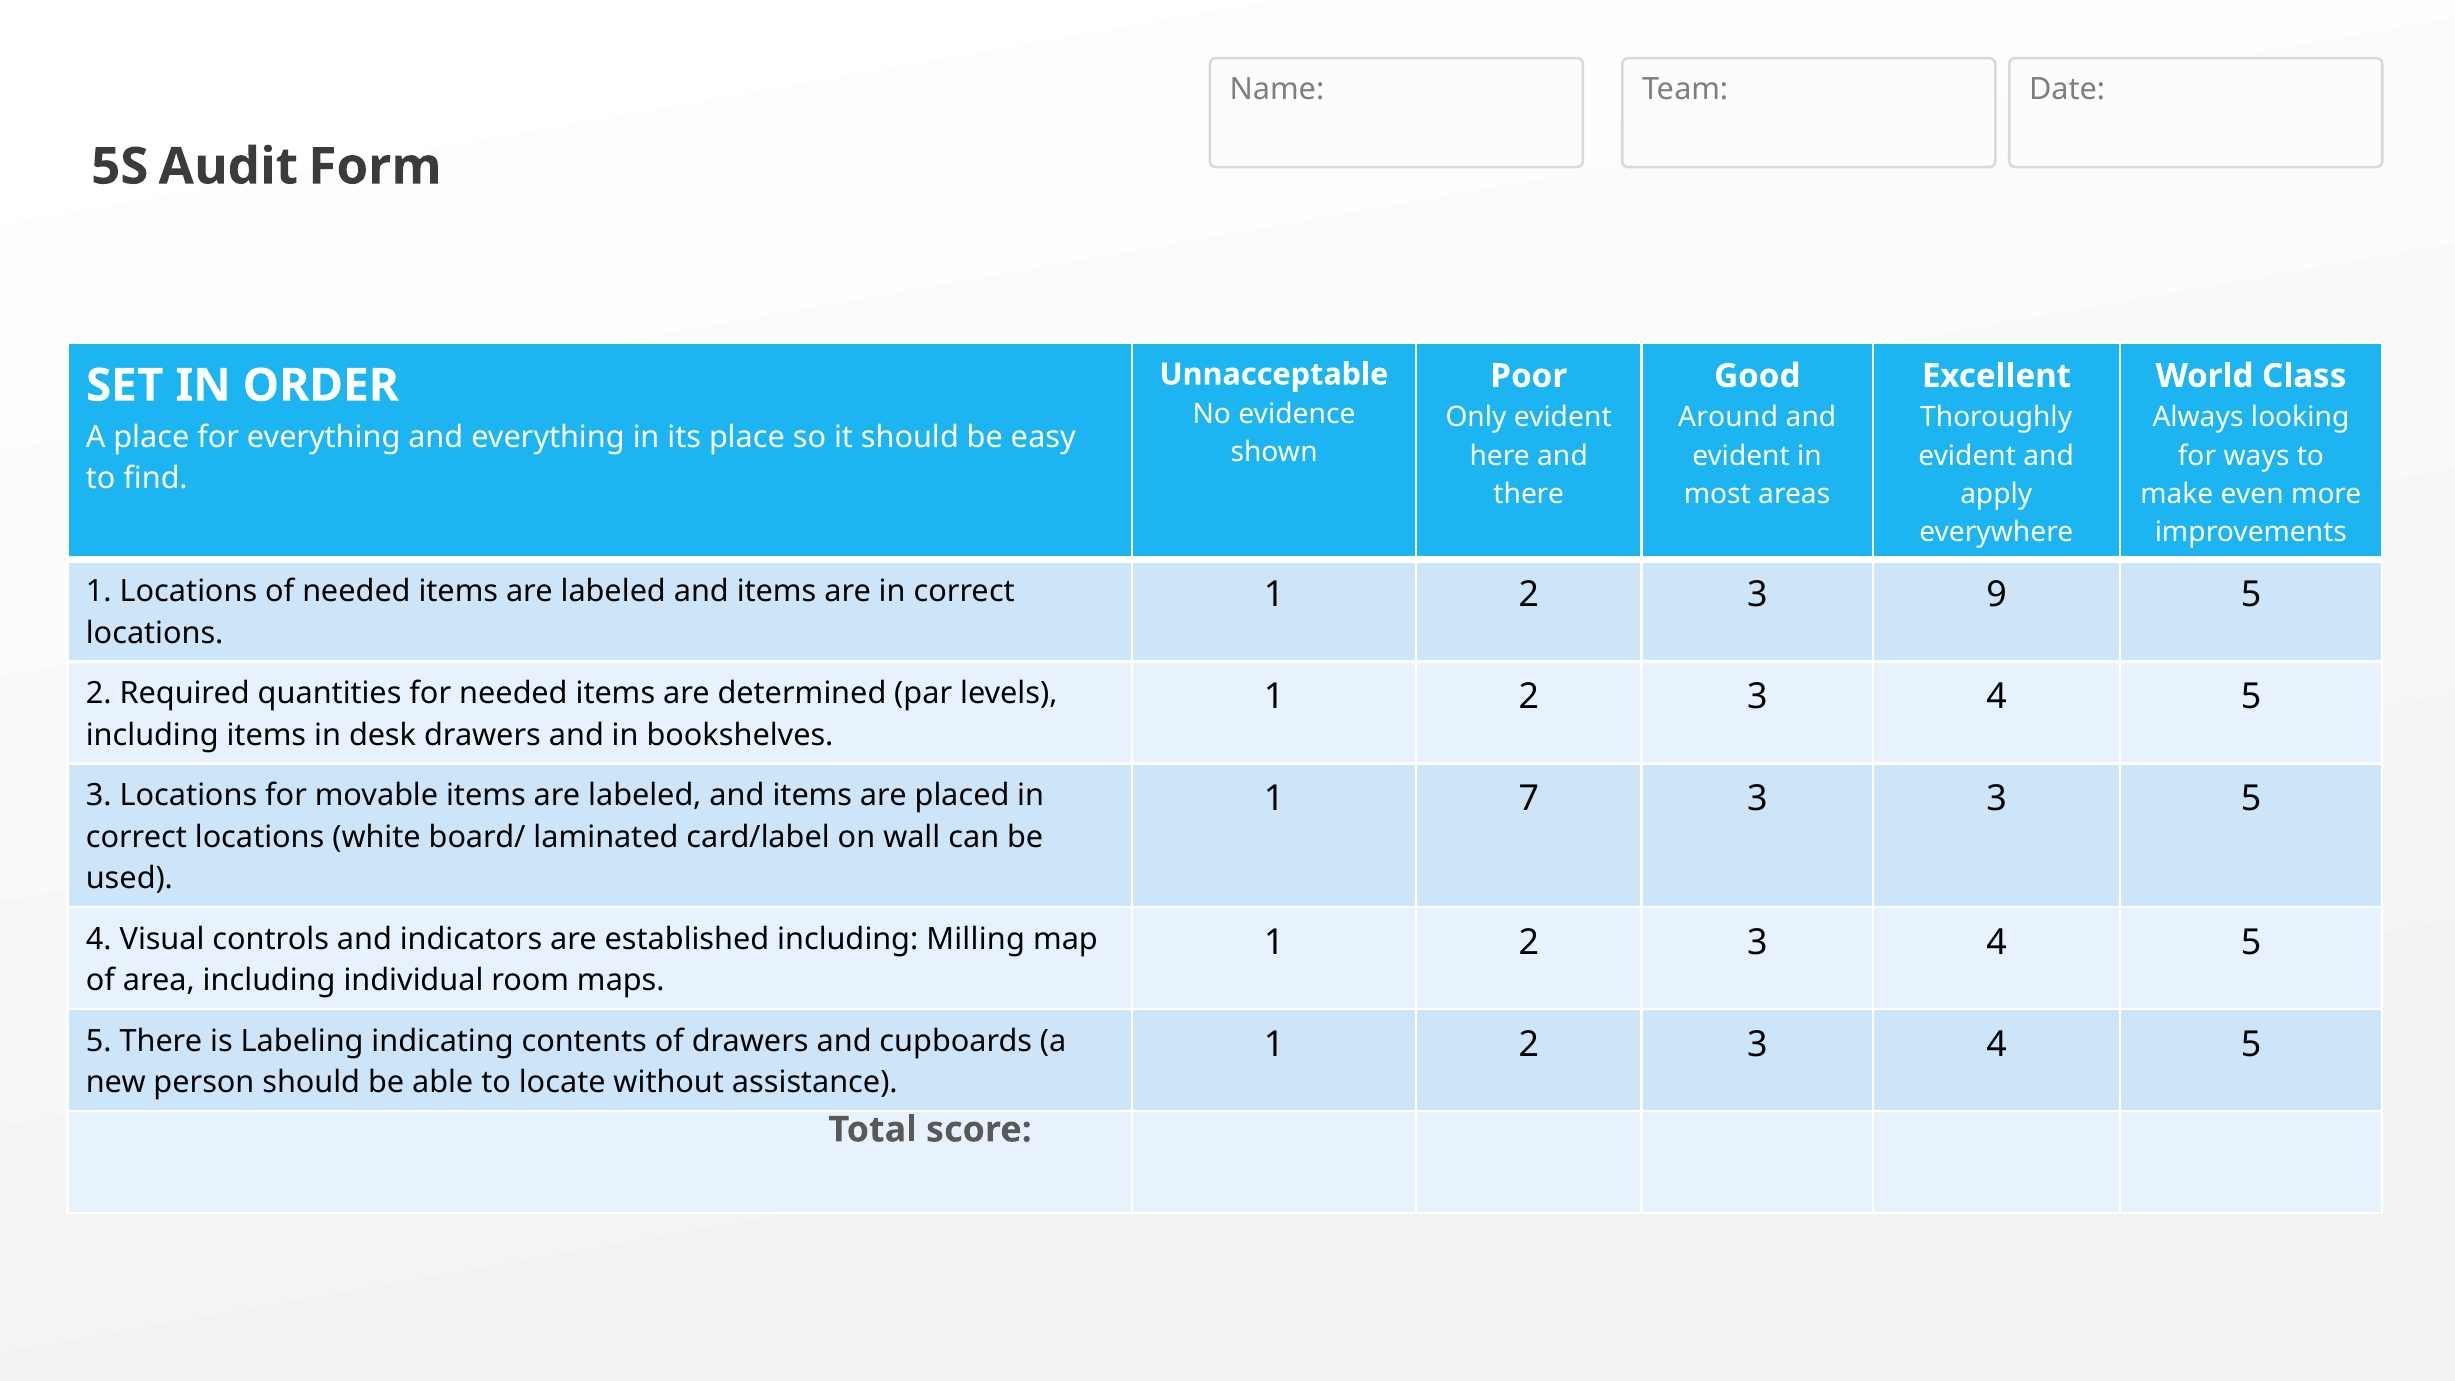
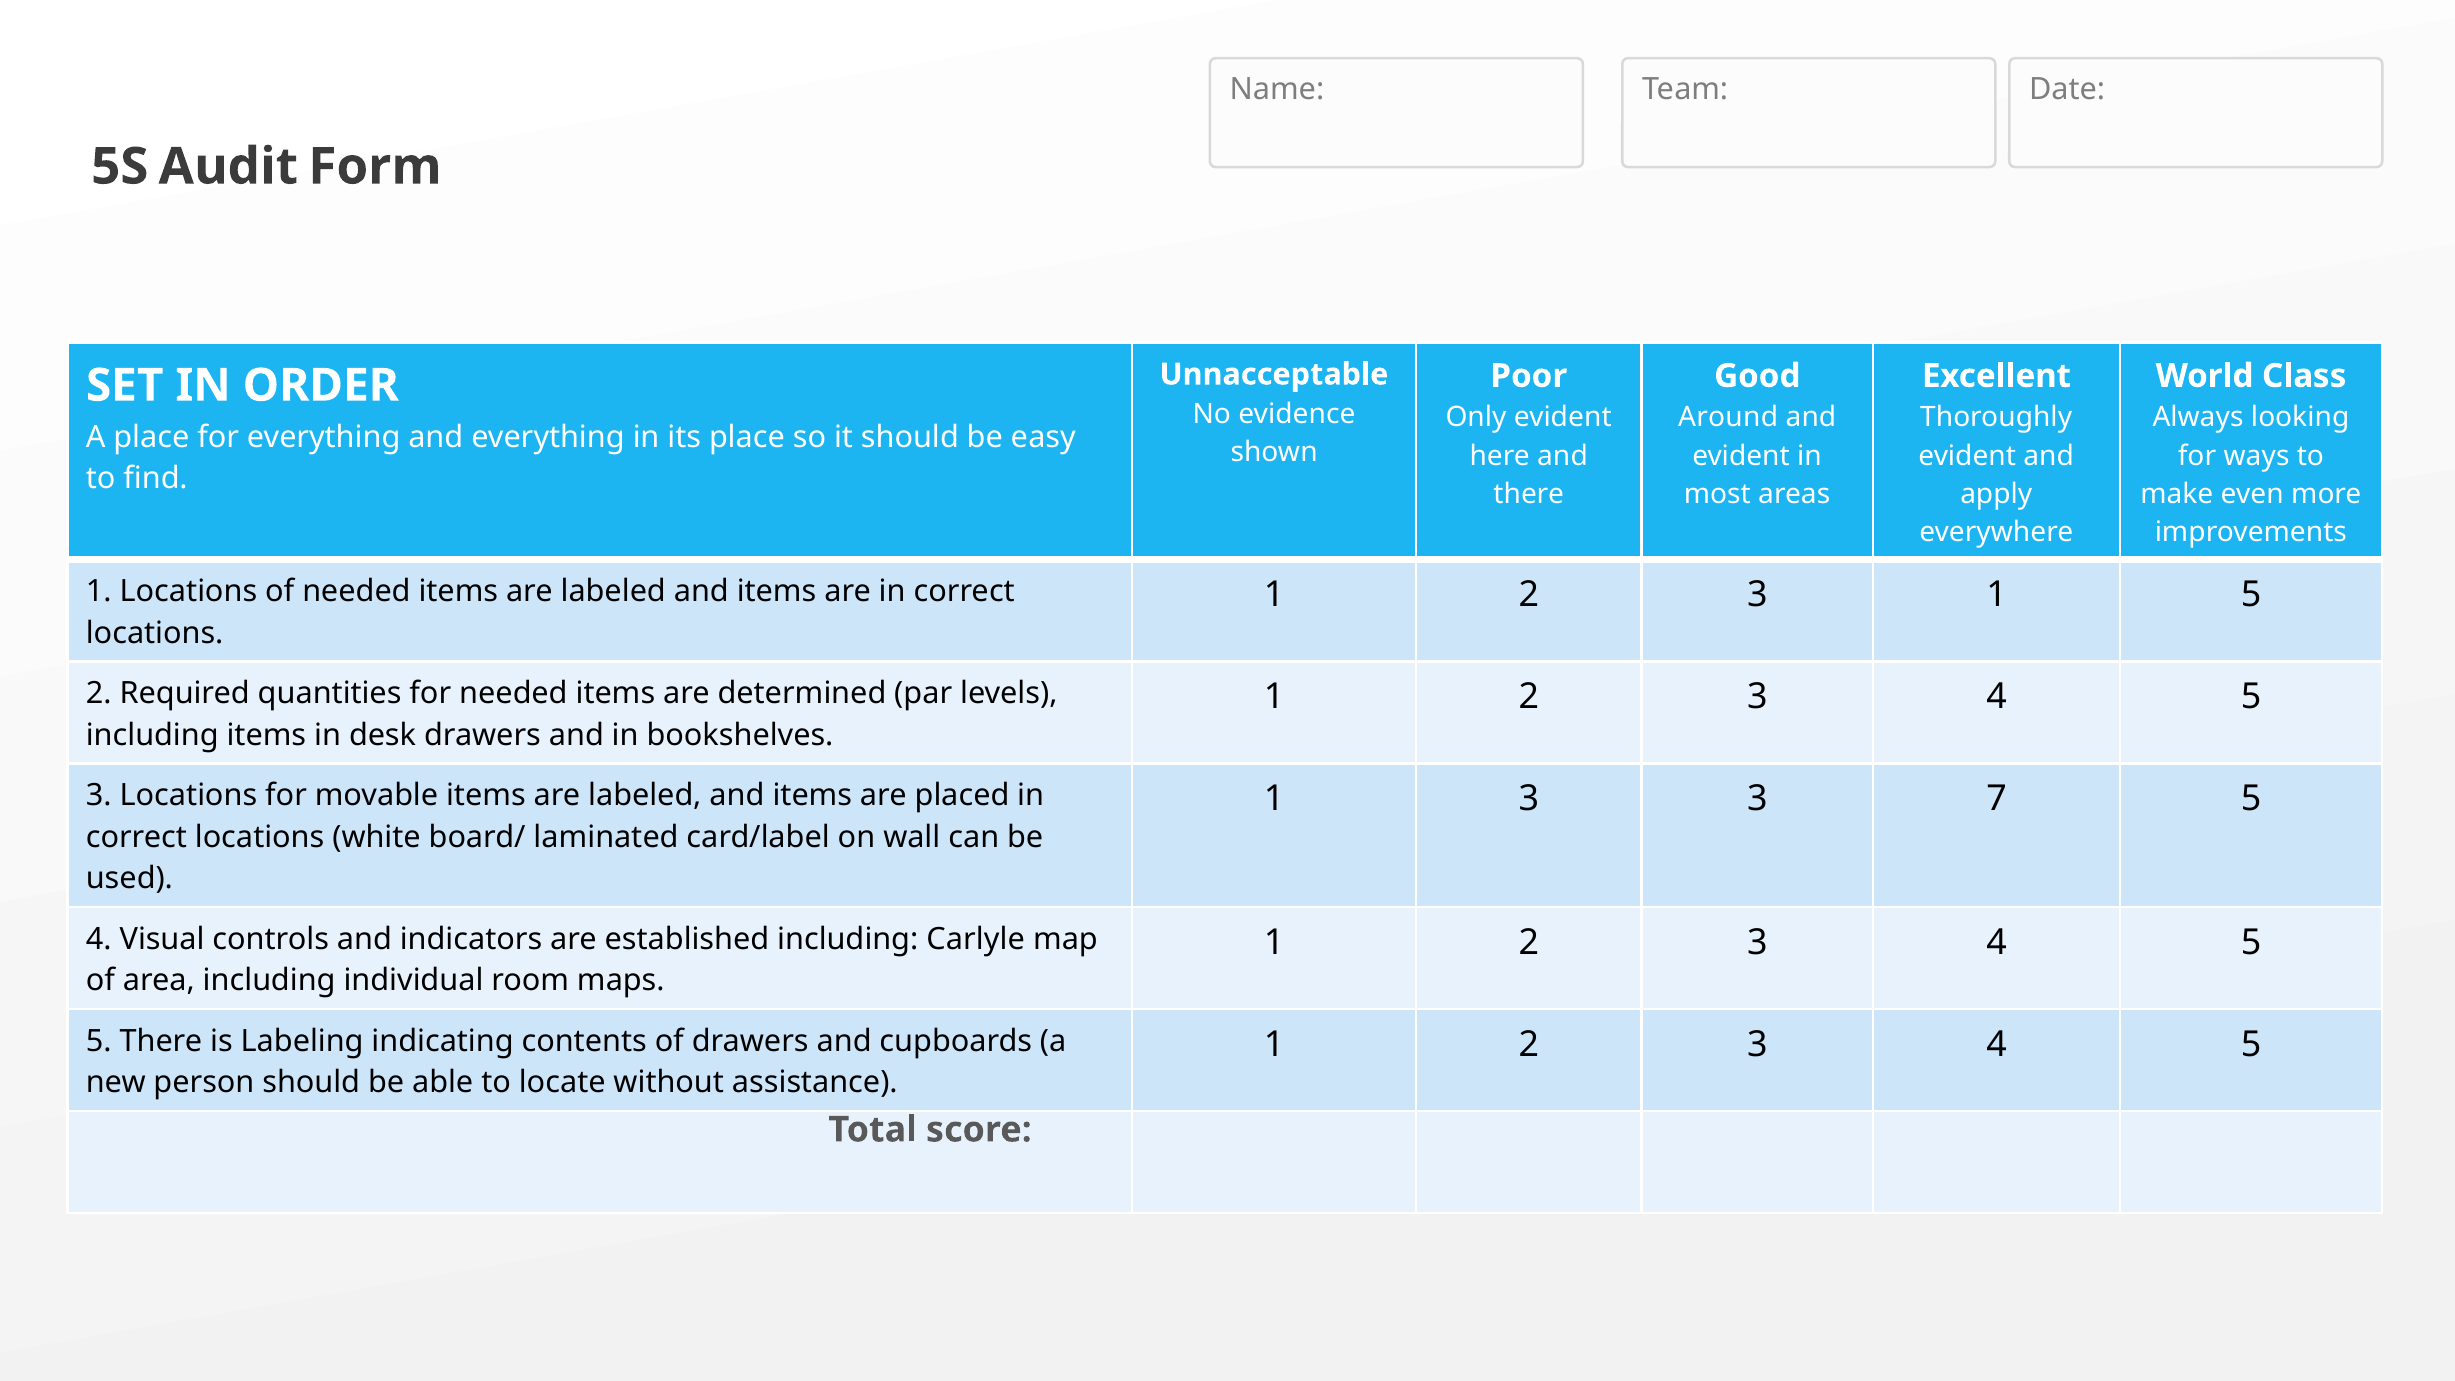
3 9: 9 -> 1
1 7: 7 -> 3
3 3: 3 -> 7
Milling: Milling -> Carlyle
